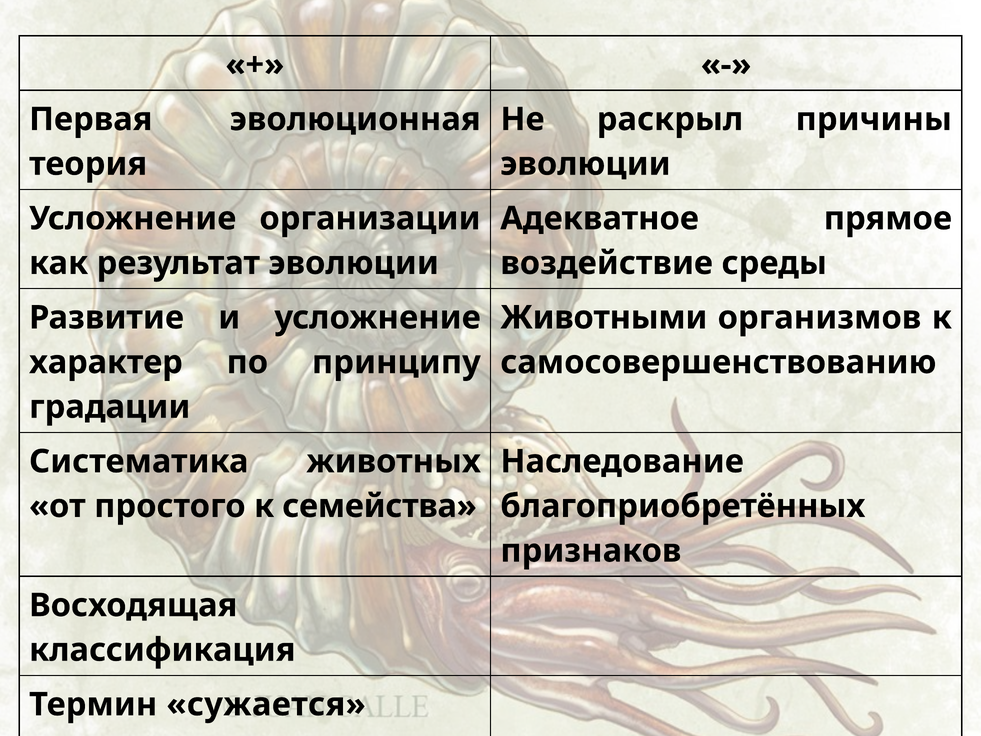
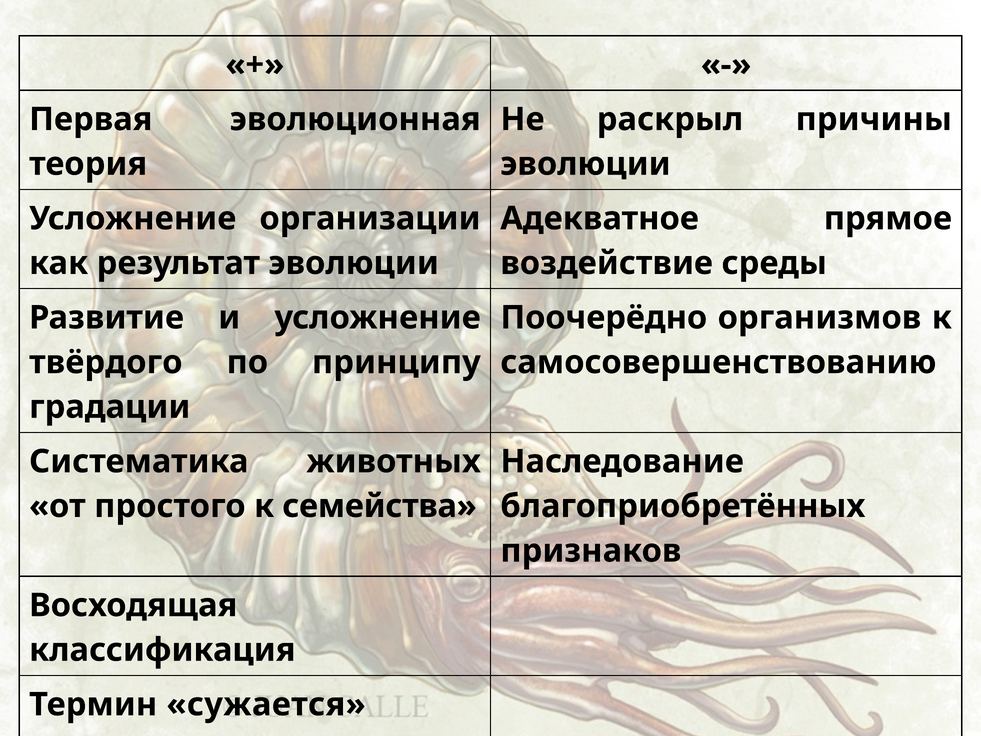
Животными: Животными -> Поочерёдно
характер: характер -> твёрдого
